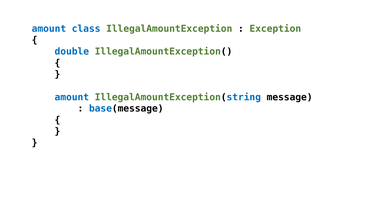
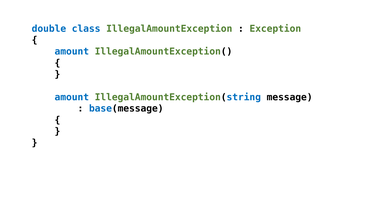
amount at (49, 29): amount -> double
double at (72, 52): double -> amount
